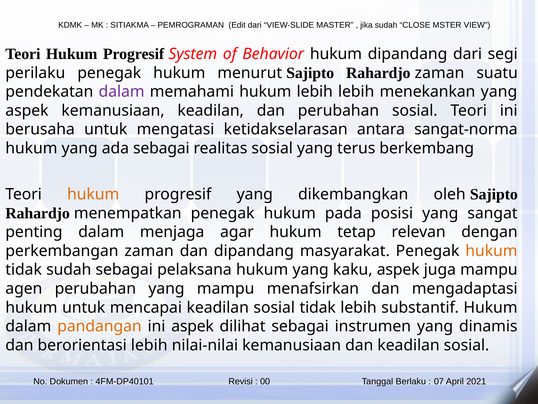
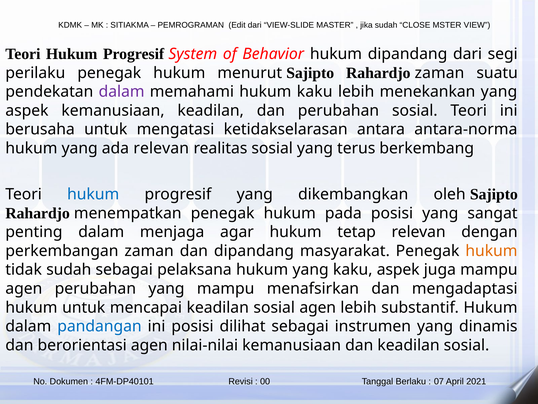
hukum lebih: lebih -> kaku
sangat-norma: sangat-norma -> antara-norma
ada sebagai: sebagai -> relevan
hukum at (93, 194) colour: orange -> blue
sosial tidak: tidak -> agen
pandangan colour: orange -> blue
ini aspek: aspek -> posisi
berorientasi lebih: lebih -> agen
